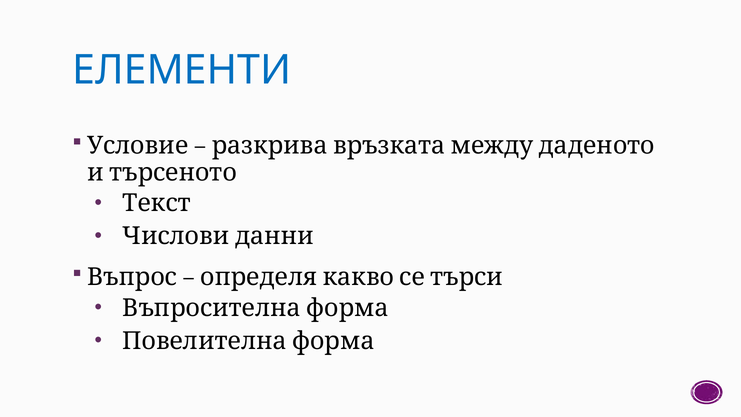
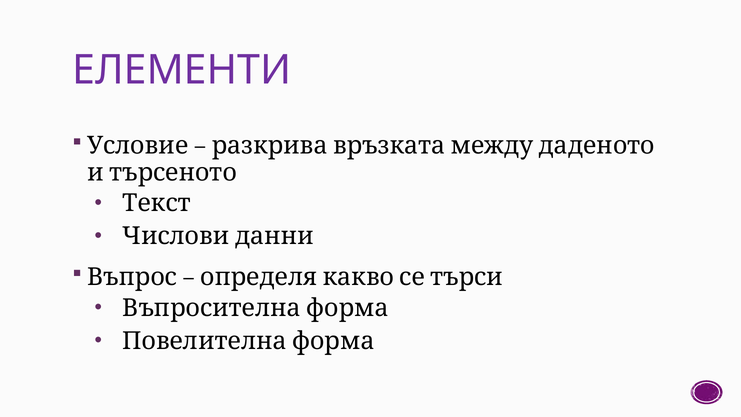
ЕЛЕМЕНТИ colour: blue -> purple
